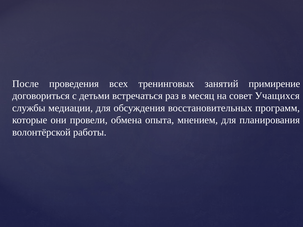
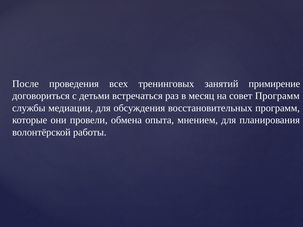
совет Учащихся: Учащихся -> Программ
